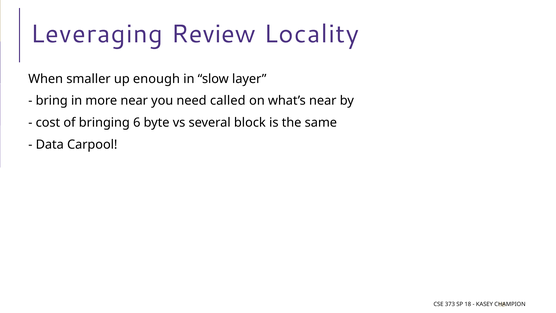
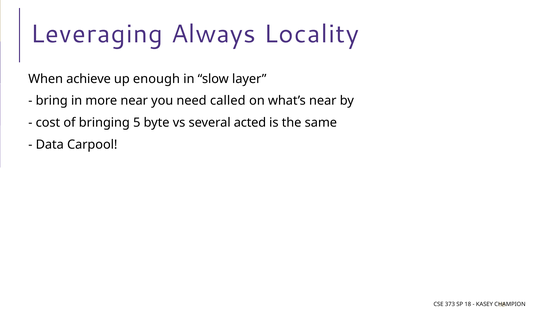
Review: Review -> Always
smaller: smaller -> achieve
6: 6 -> 5
block: block -> acted
